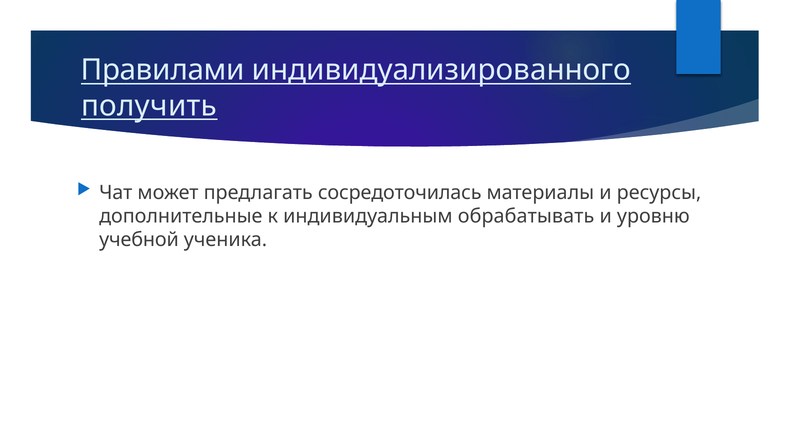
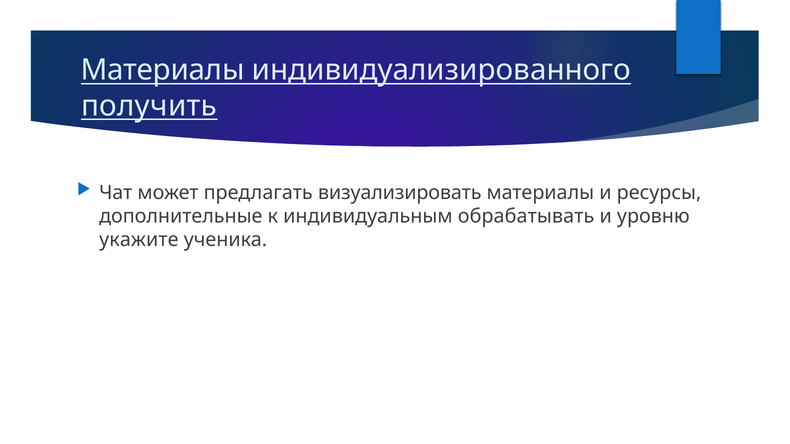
Правилами at (163, 70): Правилами -> Материалы
сосредоточилась: сосредоточилась -> визуализировать
учебной: учебной -> укажите
